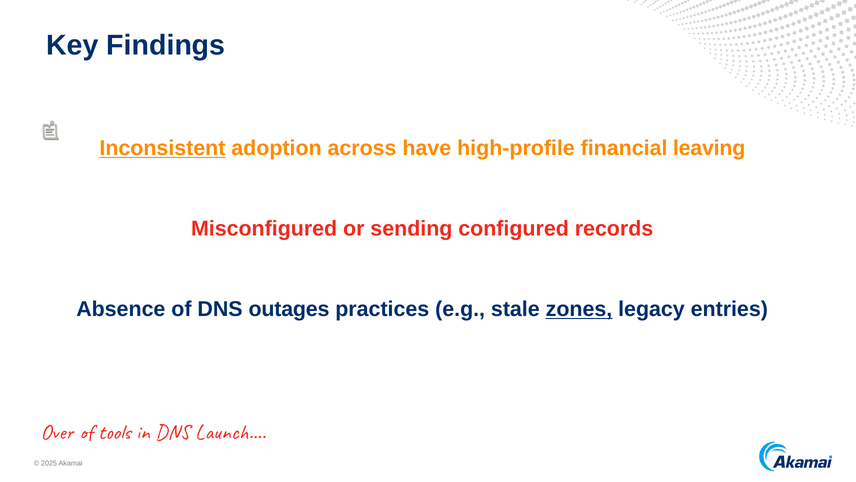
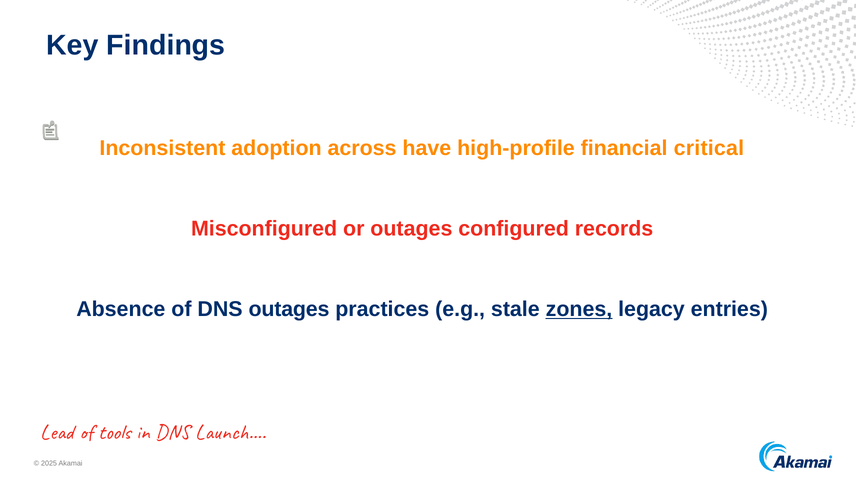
Inconsistent underline: present -> none
leaving: leaving -> critical
or sending: sending -> outages
Over: Over -> Lead
